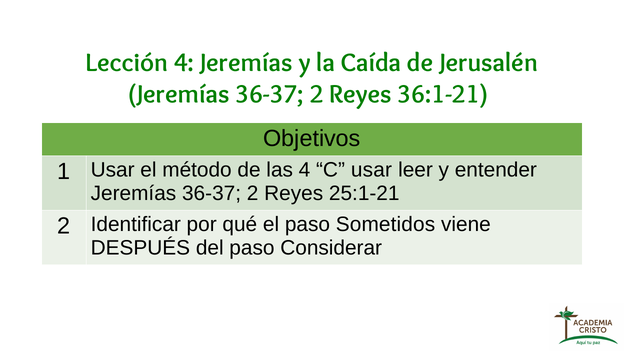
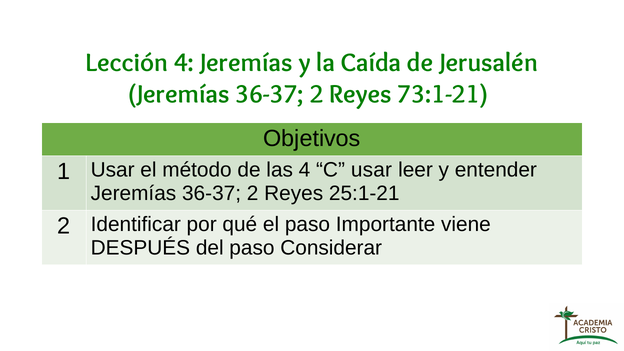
36:1-21: 36:1-21 -> 73:1-21
Sometidos: Sometidos -> Importante
